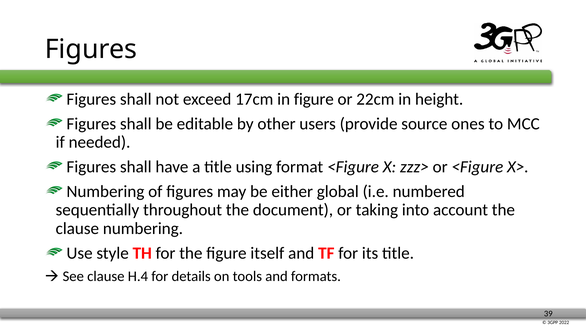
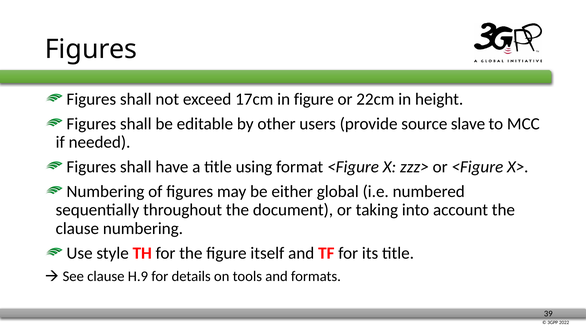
ones: ones -> slave
H.4: H.4 -> H.9
